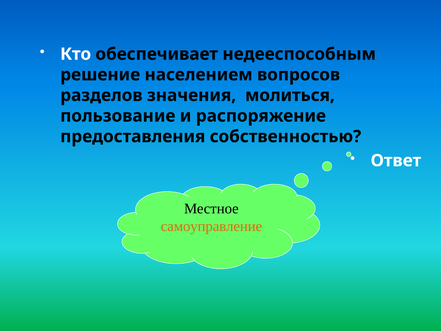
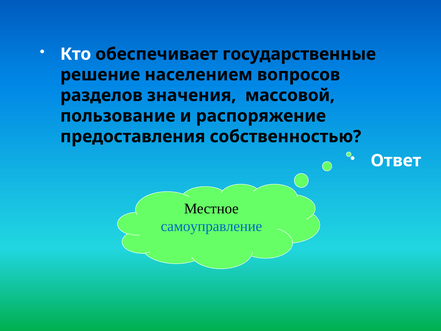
недееспособным: недееспособным -> государственные
молиться: молиться -> массовой
самоуправление colour: orange -> blue
